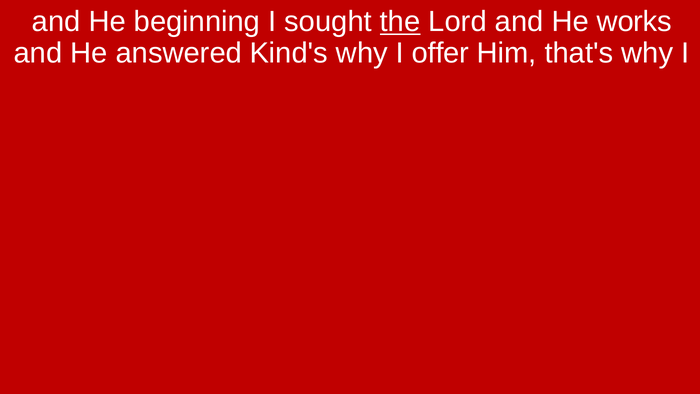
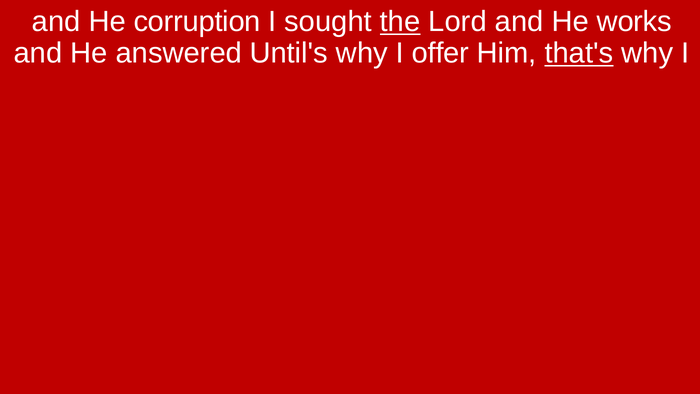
beginning: beginning -> corruption
Kind's: Kind's -> Until's
that's underline: none -> present
